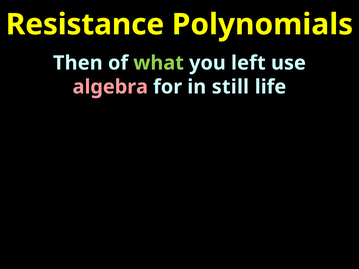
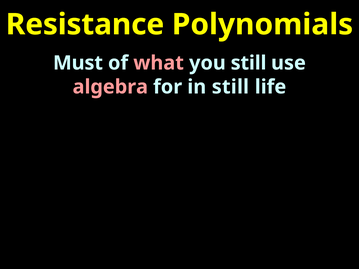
Then: Then -> Must
what colour: light green -> pink
you left: left -> still
